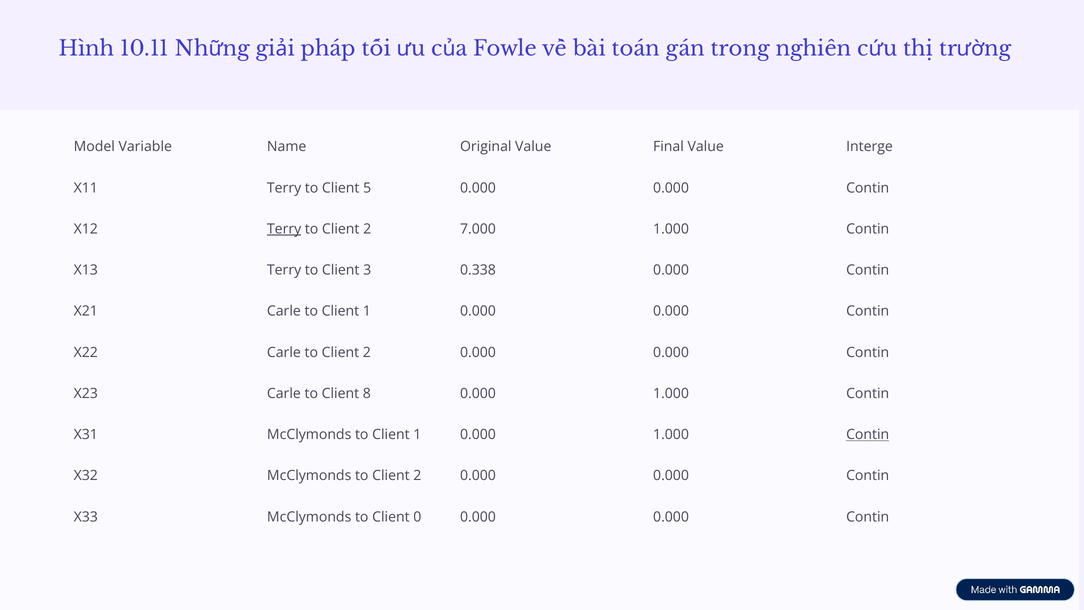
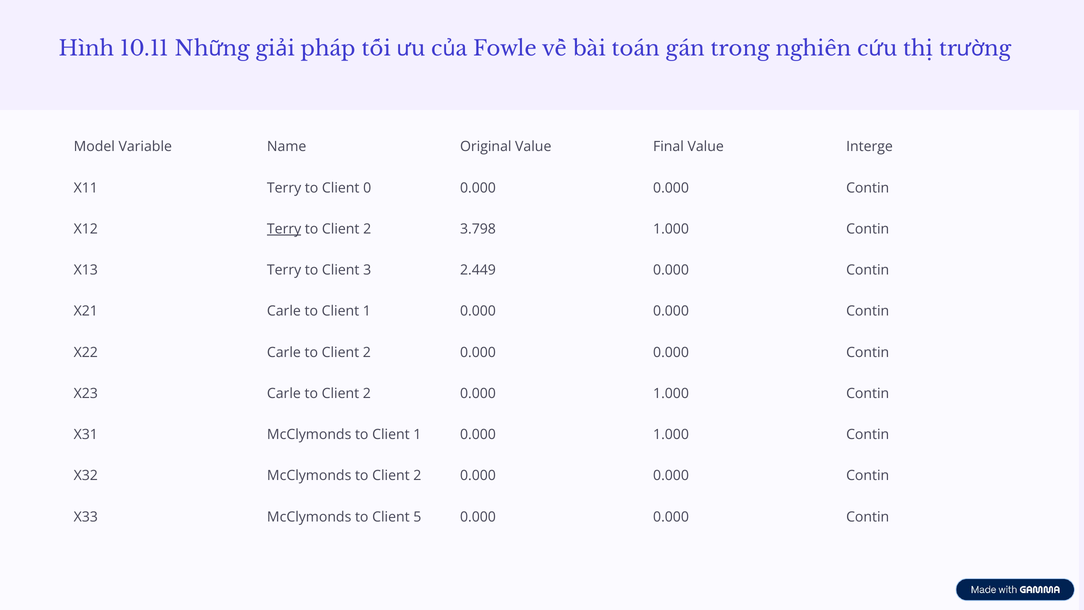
5: 5 -> 0
7.000: 7.000 -> 3.798
0.338: 0.338 -> 2.449
8 at (367, 393): 8 -> 2
Contin at (868, 434) underline: present -> none
0: 0 -> 5
